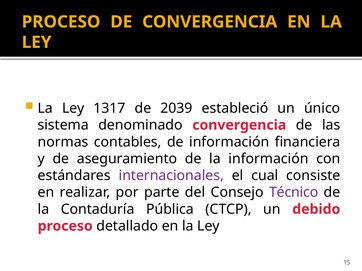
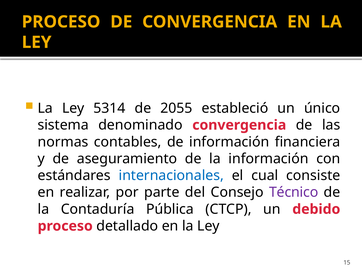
1317: 1317 -> 5314
2039: 2039 -> 2055
internacionales colour: purple -> blue
